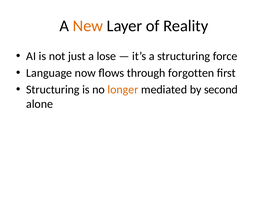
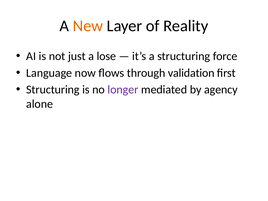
forgotten: forgotten -> validation
longer colour: orange -> purple
second: second -> agency
